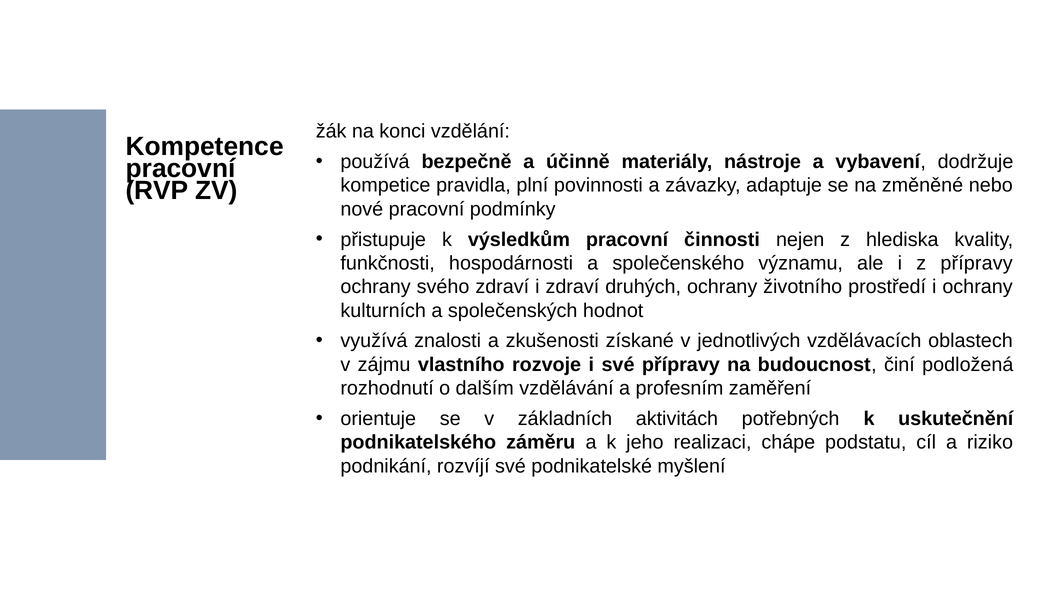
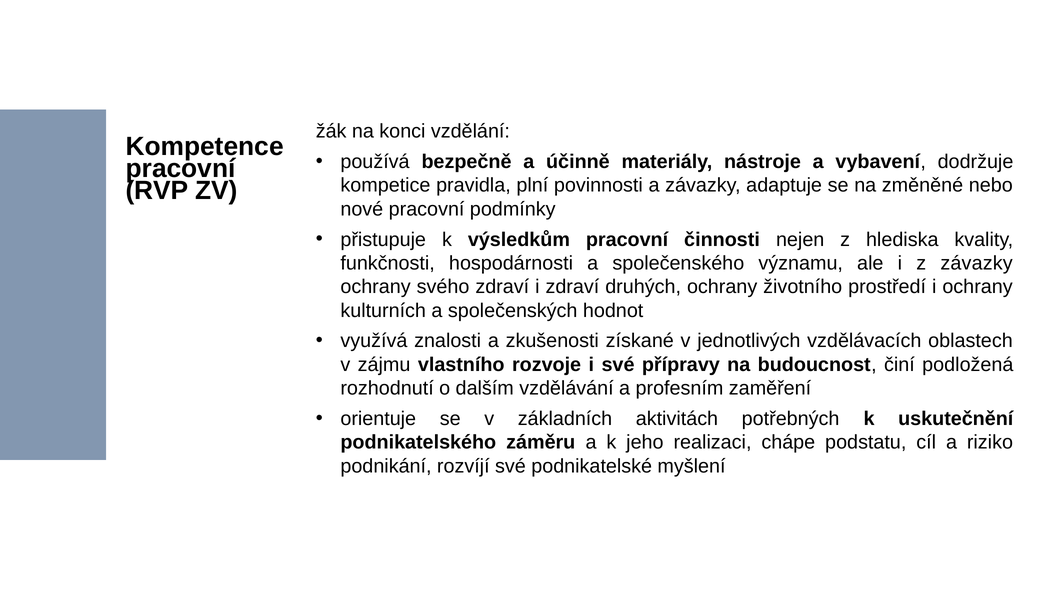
z přípravy: přípravy -> závazky
